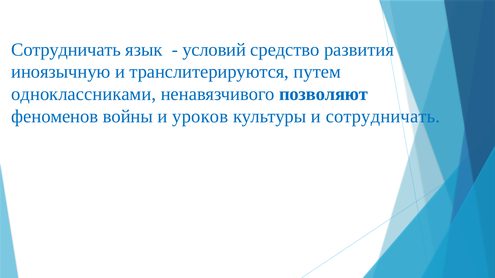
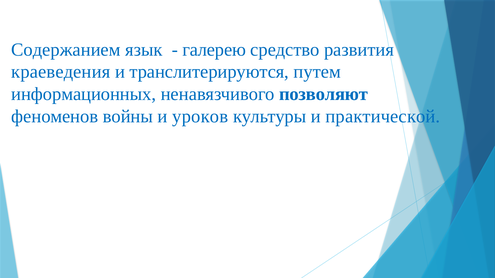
Сотрудничать at (66, 50): Сотрудничать -> Содержанием
условий: условий -> галерею
иноязычную: иноязычную -> краеведения
одноклассниками: одноклассниками -> информационных
и сотрудничать: сотрудничать -> практической
